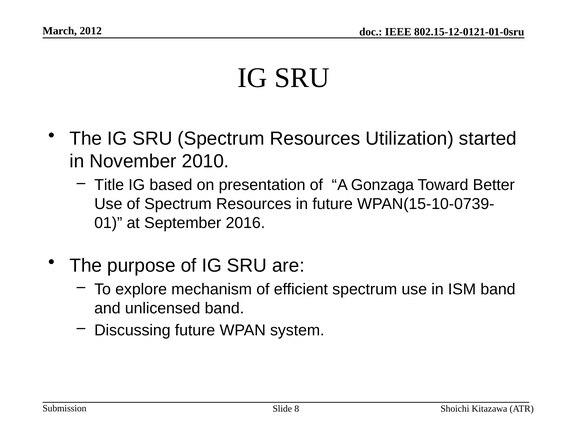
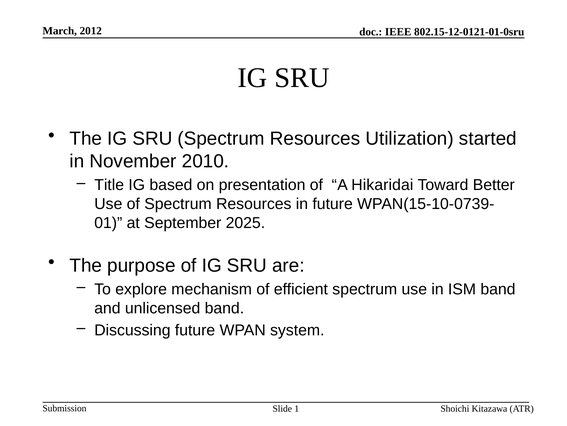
Gonzaga: Gonzaga -> Hikaridai
2016: 2016 -> 2025
8: 8 -> 1
